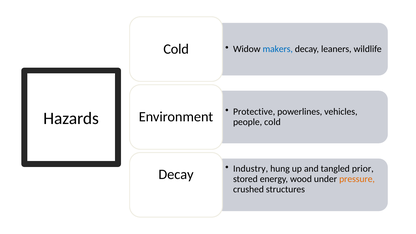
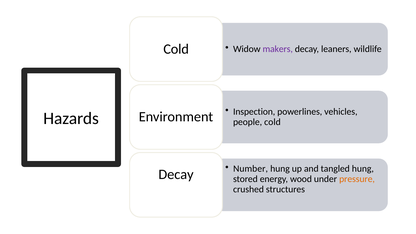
makers colour: blue -> purple
Protective: Protective -> Inspection
Industry: Industry -> Number
tangled prior: prior -> hung
